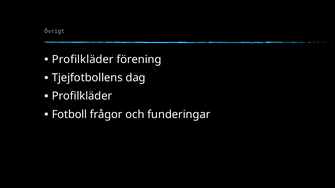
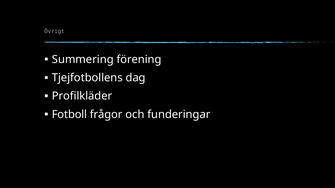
Profilkläder at (83, 60): Profilkläder -> Summering
